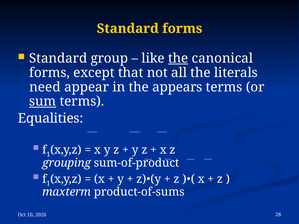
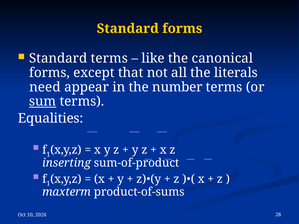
Standard group: group -> terms
the at (178, 58) underline: present -> none
appears: appears -> number
grouping: grouping -> inserting
